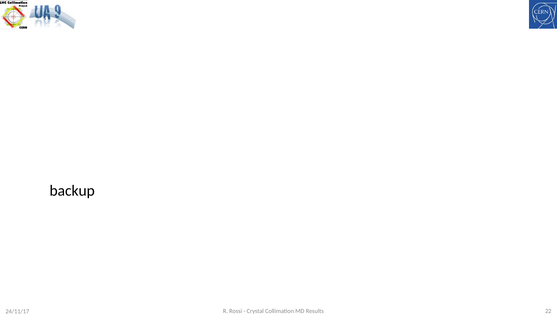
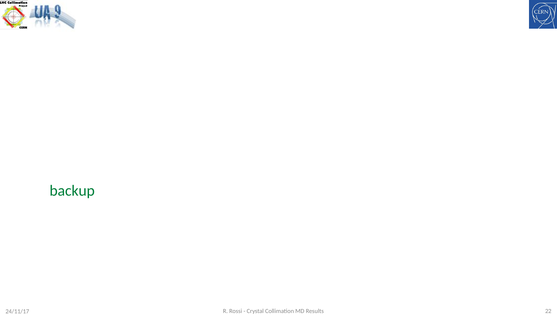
backup colour: black -> green
